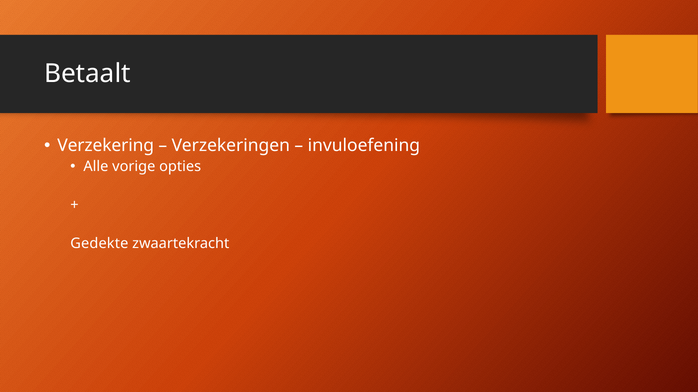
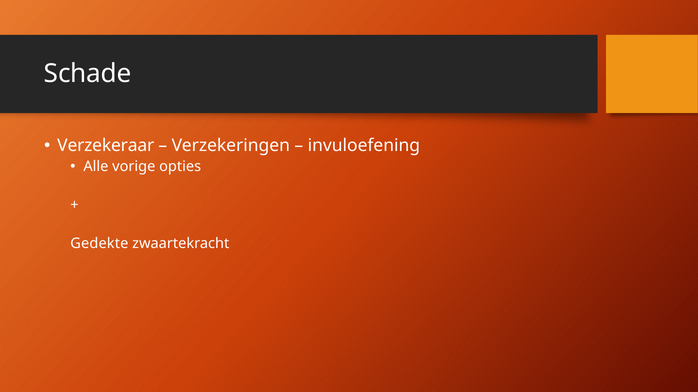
Betaalt: Betaalt -> Schade
Verzekering: Verzekering -> Verzekeraar
